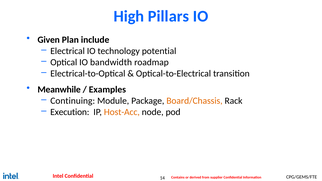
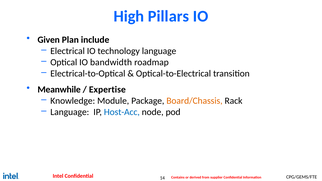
technology potential: potential -> language
Examples: Examples -> Expertise
Continuing: Continuing -> Knowledge
Execution at (70, 112): Execution -> Language
Host-Acc colour: orange -> blue
